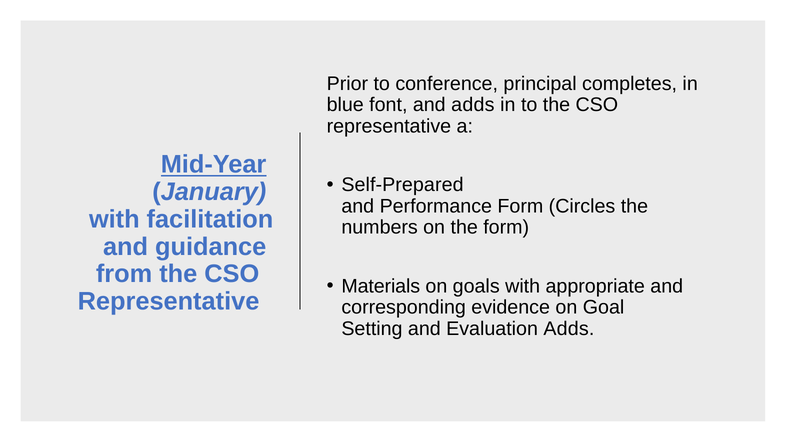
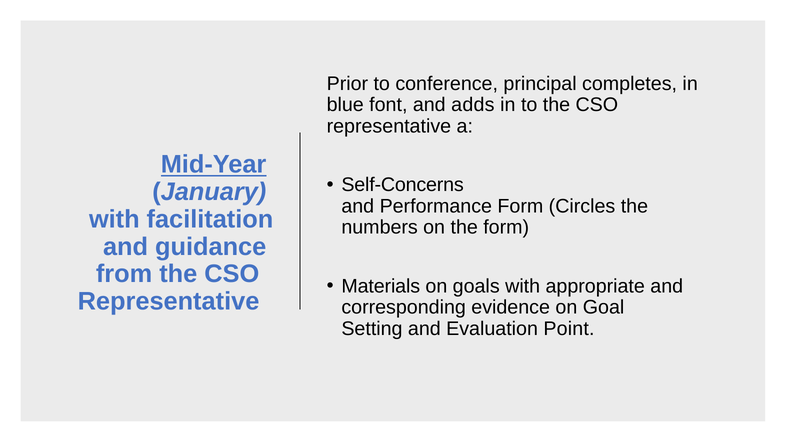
Self-Prepared: Self-Prepared -> Self-Concerns
Evaluation Adds: Adds -> Point
